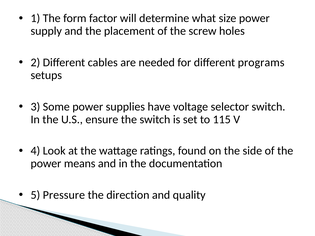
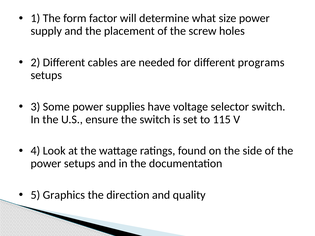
power means: means -> setups
Pressure: Pressure -> Graphics
